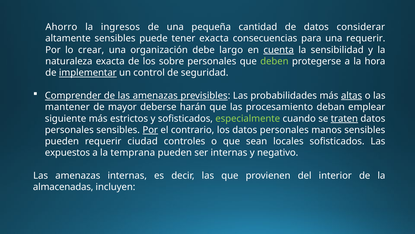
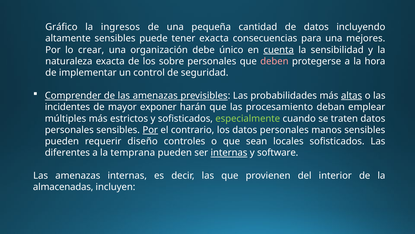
Ahorro: Ahorro -> Gráfico
considerar: considerar -> incluyendo
una requerir: requerir -> mejores
largo: largo -> único
deben colour: light green -> pink
implementar underline: present -> none
mantener: mantener -> incidentes
deberse: deberse -> exponer
siguiente: siguiente -> múltiples
traten underline: present -> none
ciudad: ciudad -> diseño
expuestos: expuestos -> diferentes
internas at (229, 152) underline: none -> present
negativo: negativo -> software
